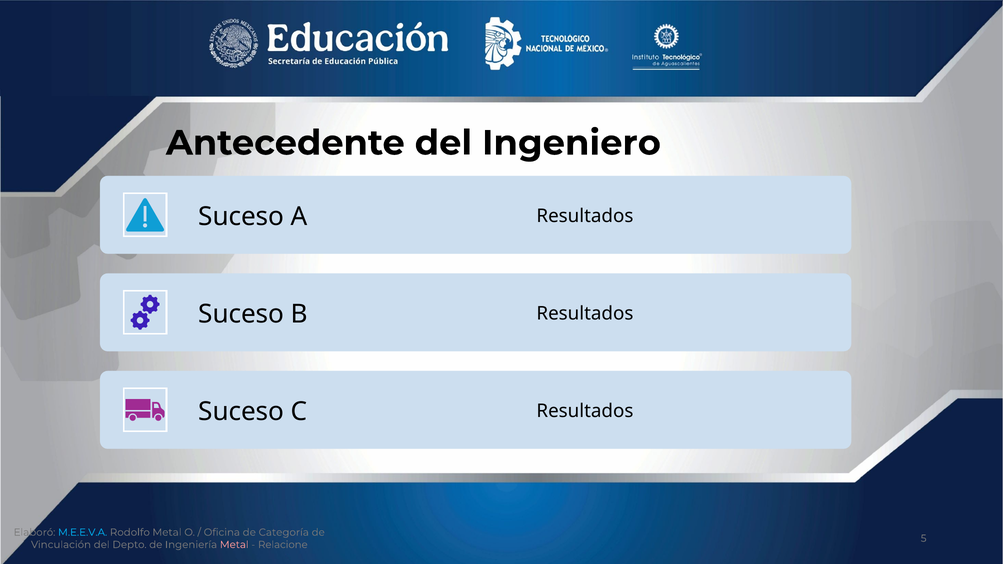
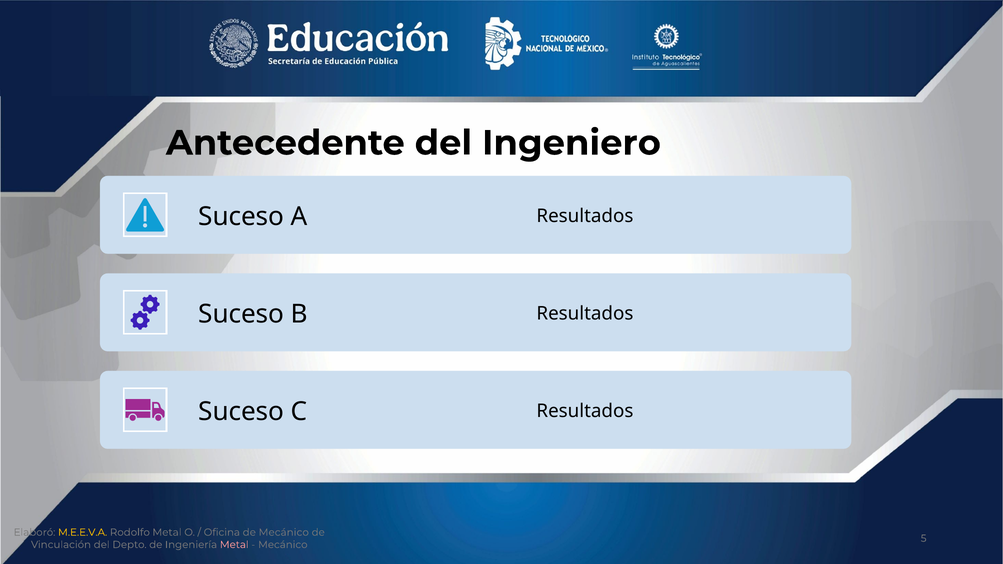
M.E.E.V.A colour: light blue -> yellow
de Categoría: Categoría -> Mecánico
Relacione at (283, 545): Relacione -> Mecánico
